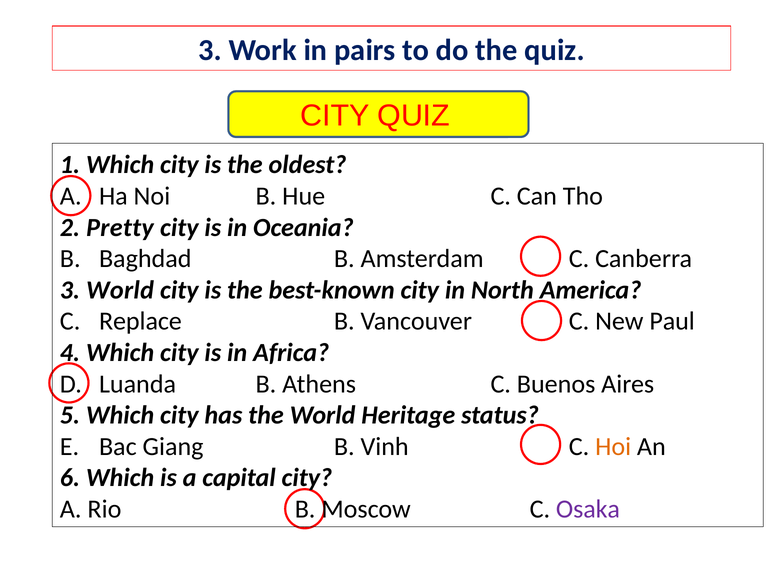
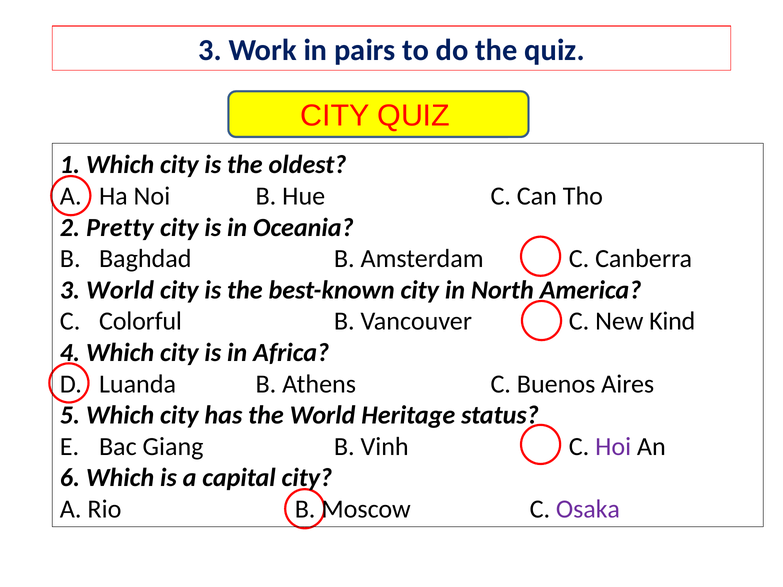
Replace: Replace -> Colorful
Paul: Paul -> Kind
Hoi colour: orange -> purple
